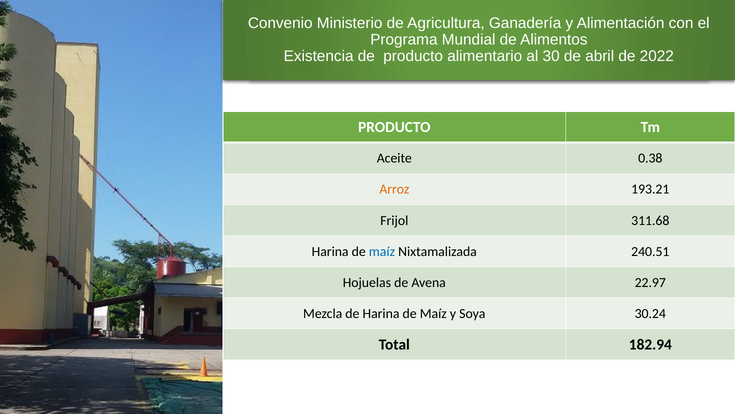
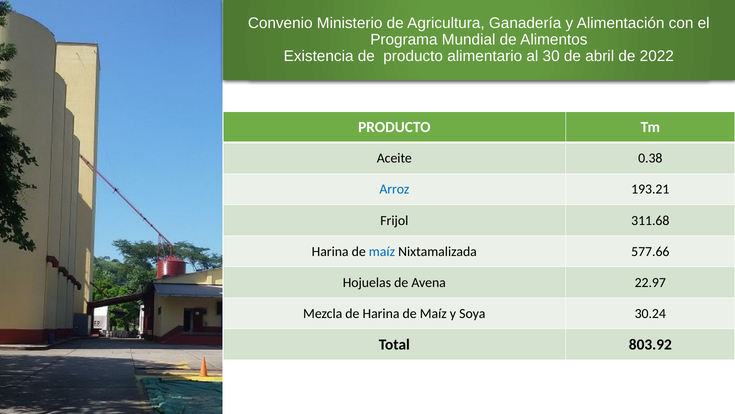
Arroz colour: orange -> blue
240.51: 240.51 -> 577.66
182.94: 182.94 -> 803.92
